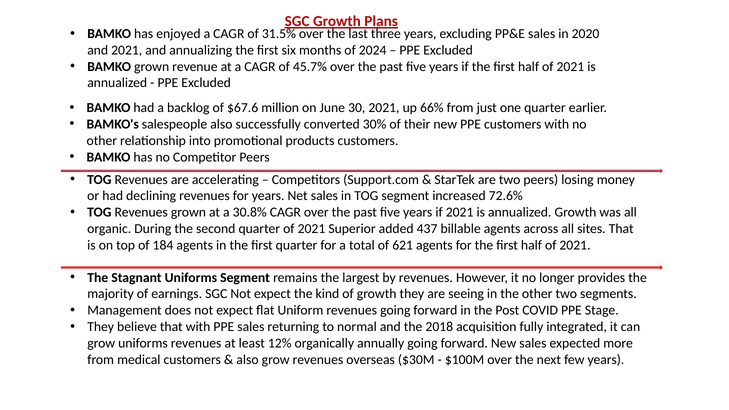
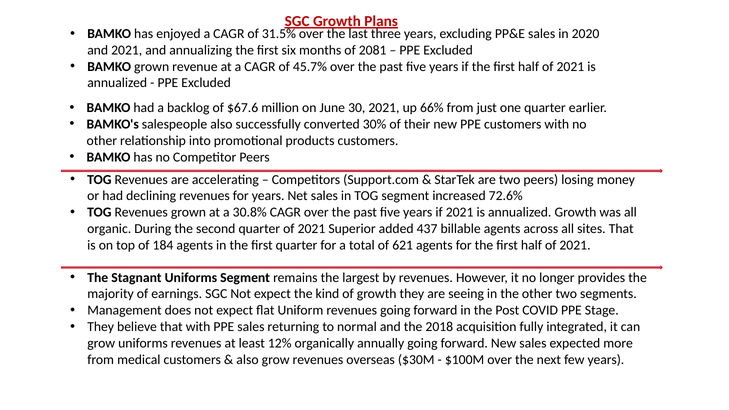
2024: 2024 -> 2081
